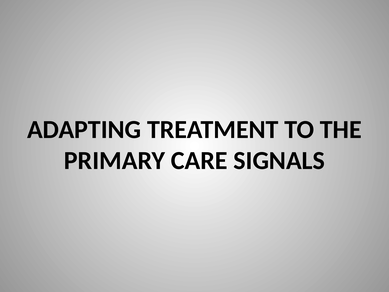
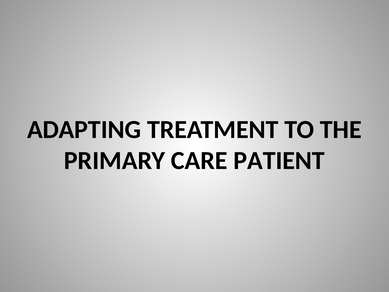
SIGNALS: SIGNALS -> PATIENT
